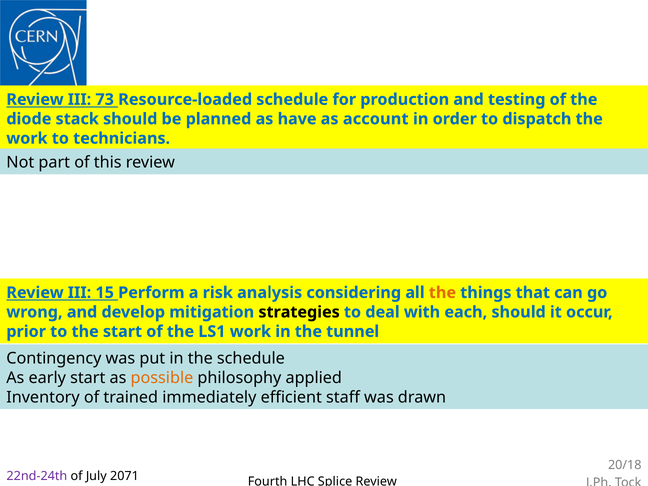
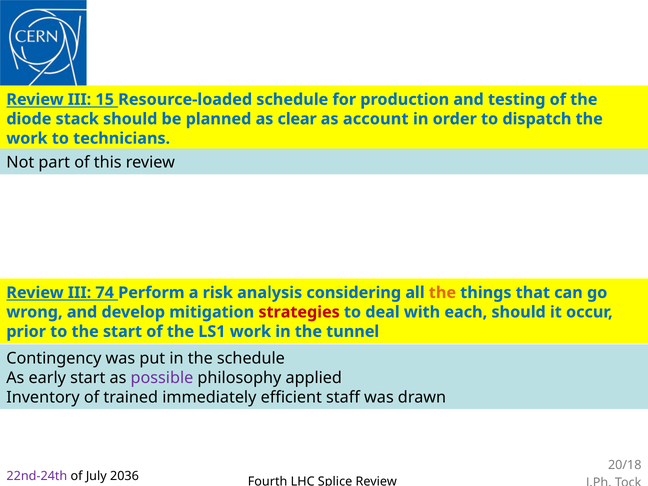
73: 73 -> 15
have: have -> clear
15: 15 -> 74
strategies colour: black -> red
possible colour: orange -> purple
2071: 2071 -> 2036
